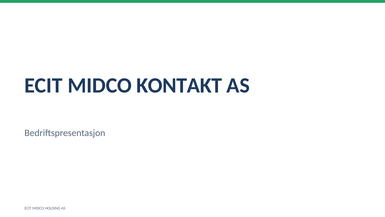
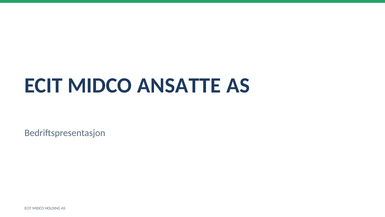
KONTAKT: KONTAKT -> ANSATTE
